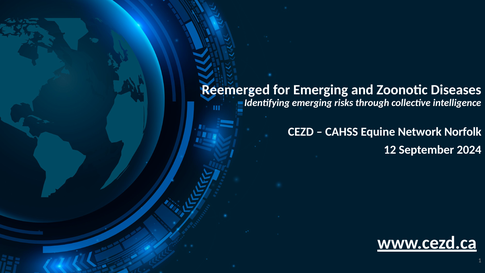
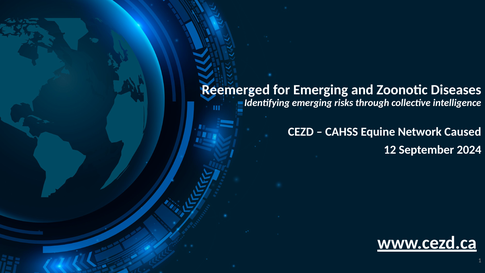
Norfolk: Norfolk -> Caused
